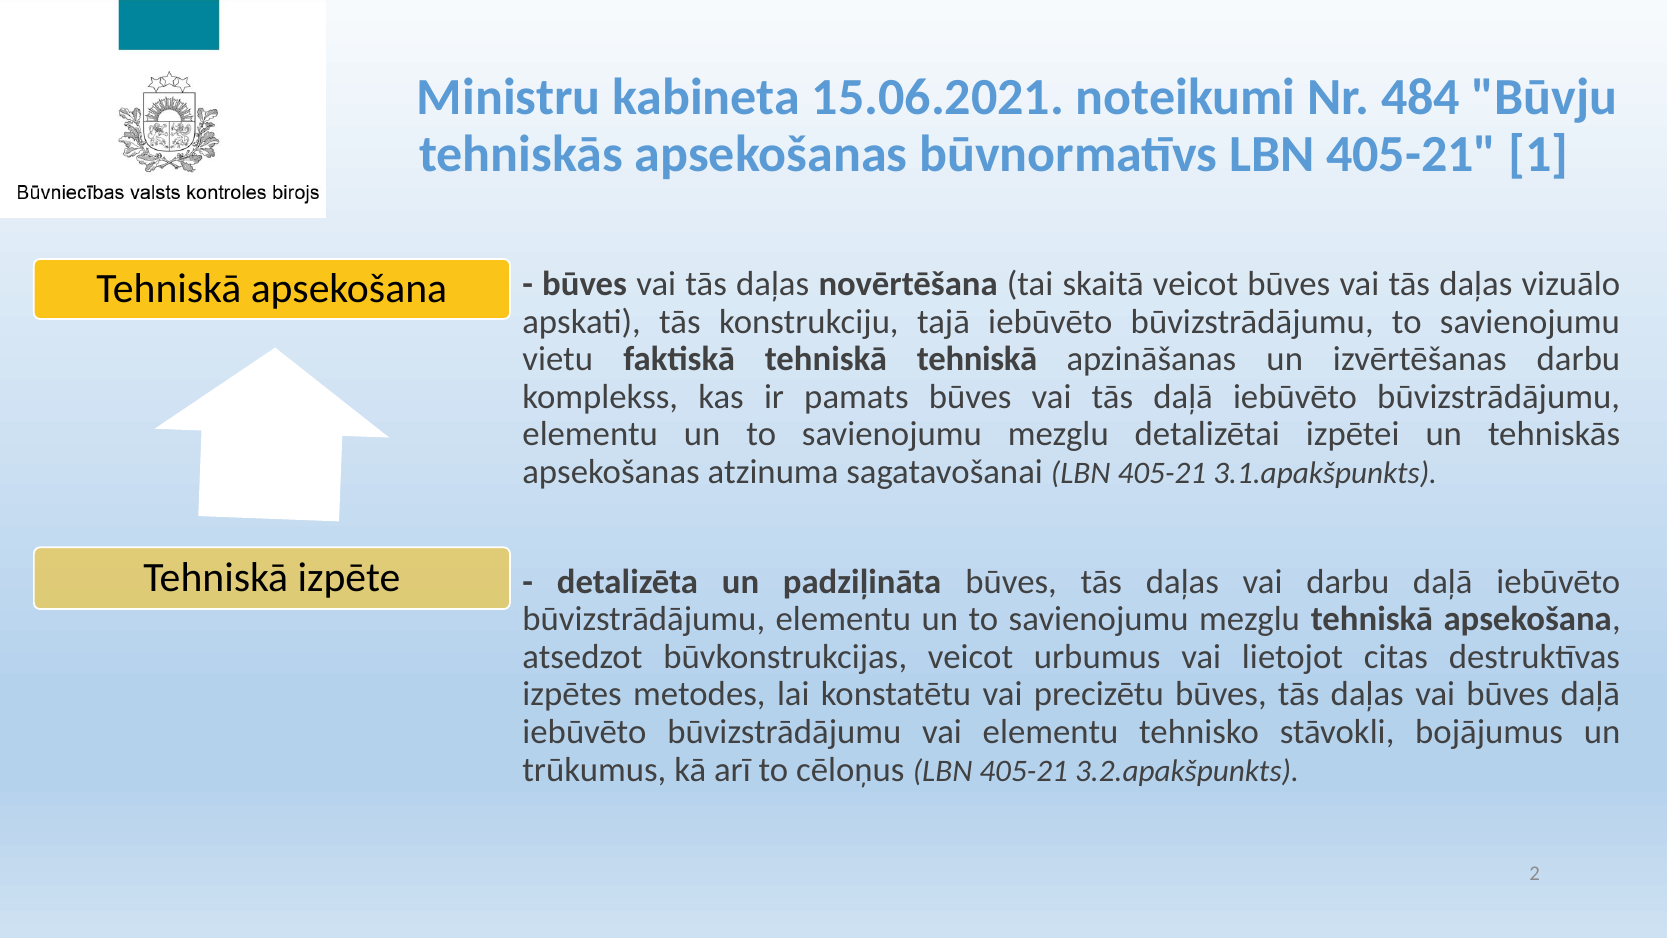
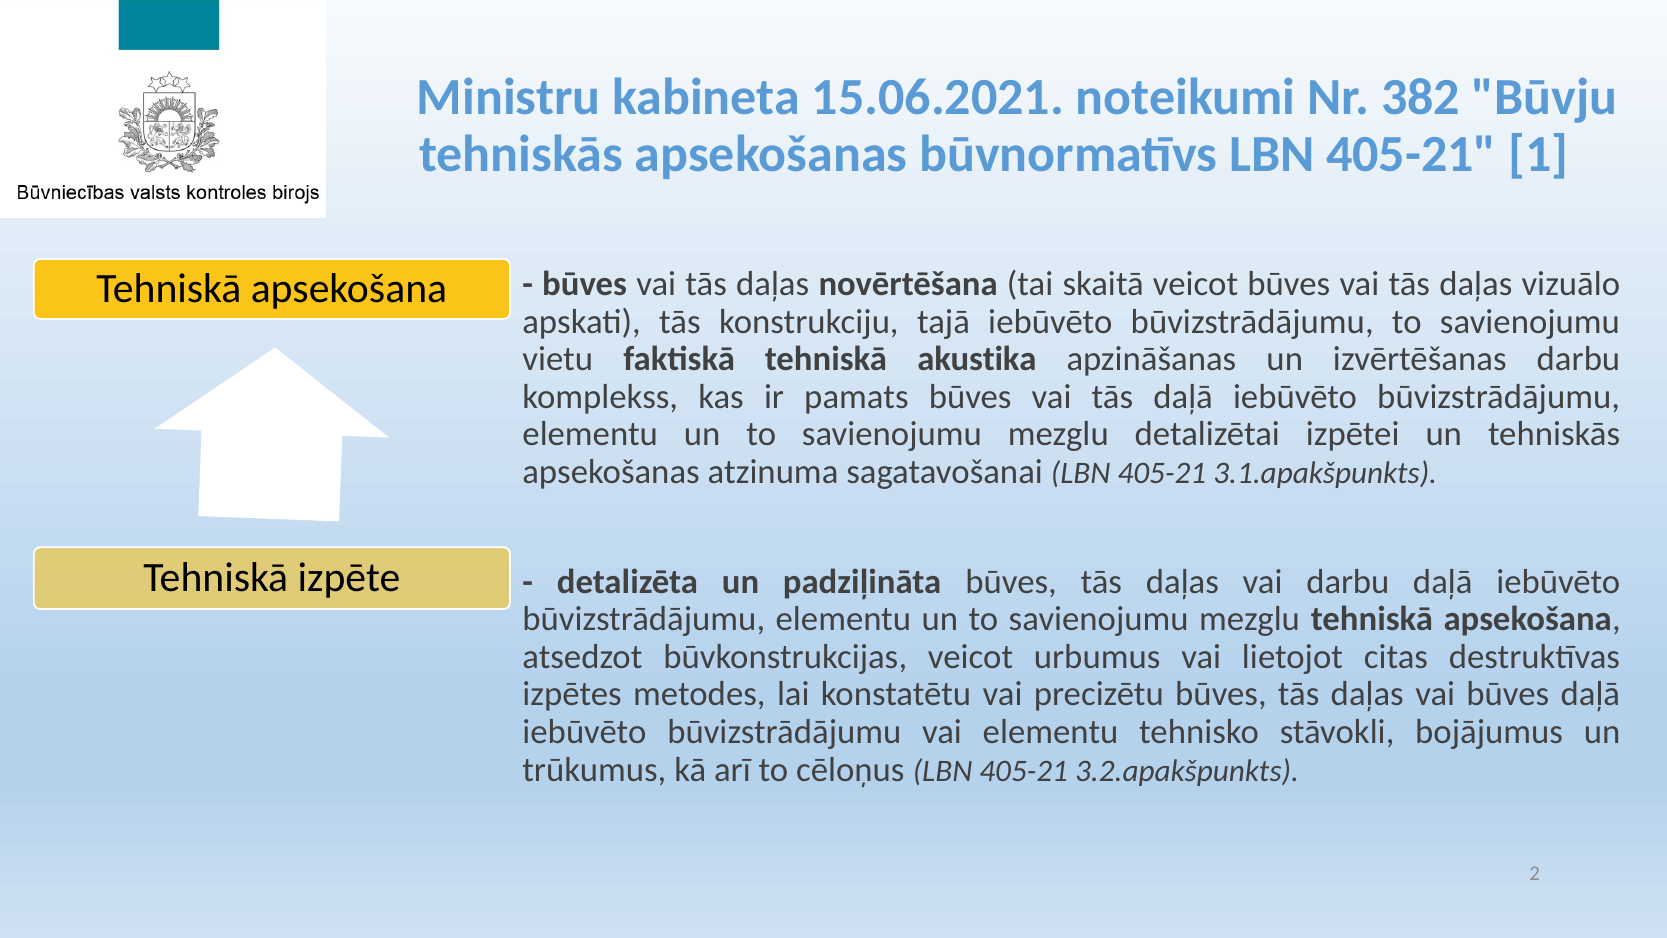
484: 484 -> 382
tehniskā tehniskā: tehniskā -> akustika
